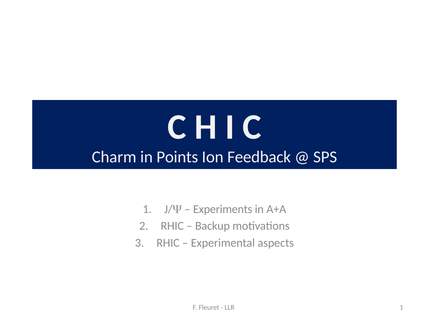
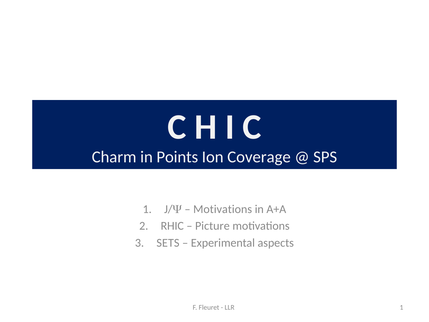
Feedback: Feedback -> Coverage
Experiments at (223, 209): Experiments -> Motivations
Backup: Backup -> Picture
RHIC at (168, 243): RHIC -> SETS
